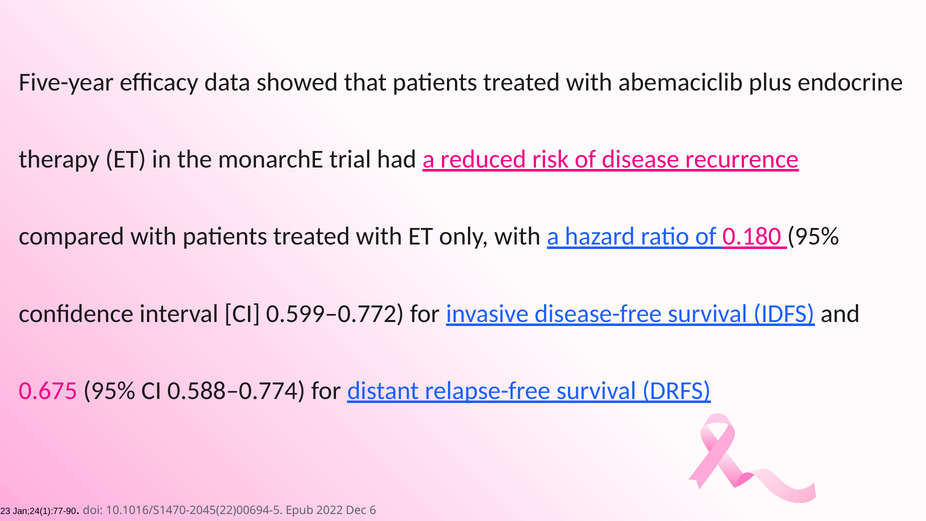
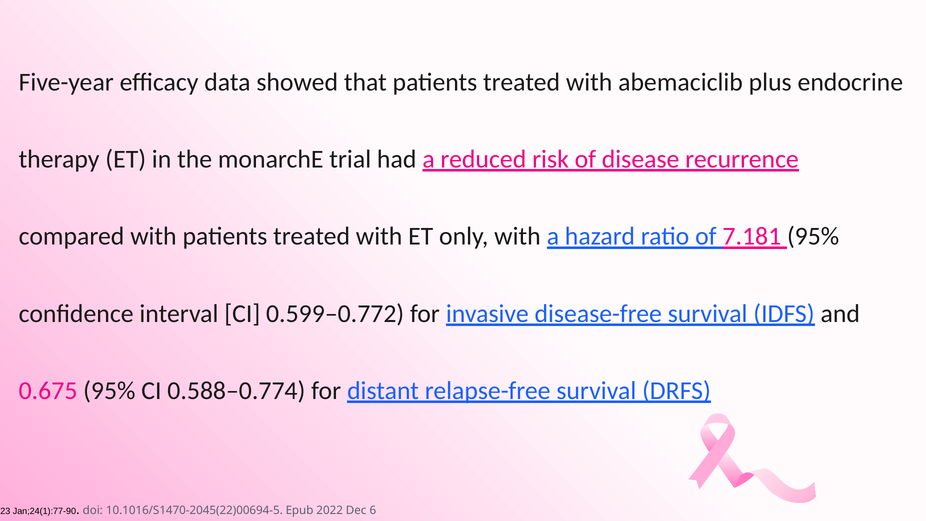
0.180: 0.180 -> 7.181
